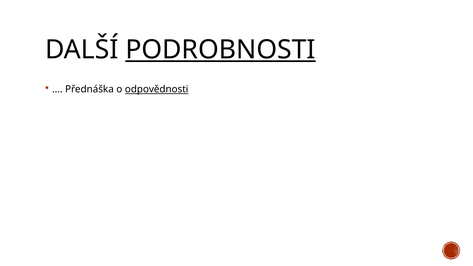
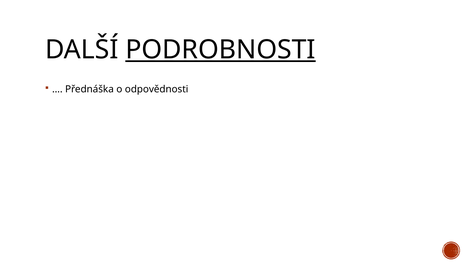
odpovědnosti underline: present -> none
